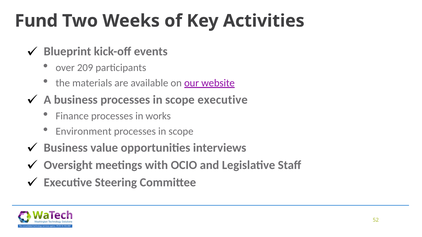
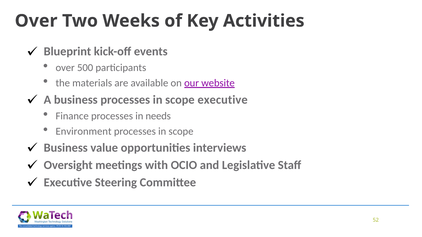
Fund at (36, 21): Fund -> Over
209: 209 -> 500
works: works -> needs
